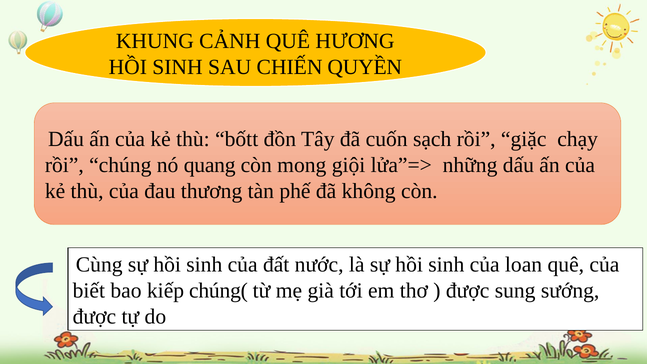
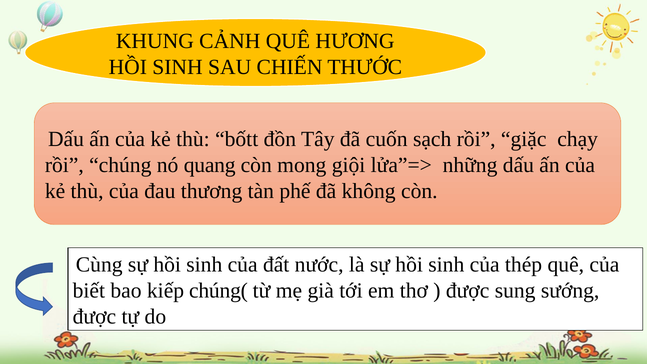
QUYỀN: QUYỀN -> THƯỚC
loan: loan -> thép
